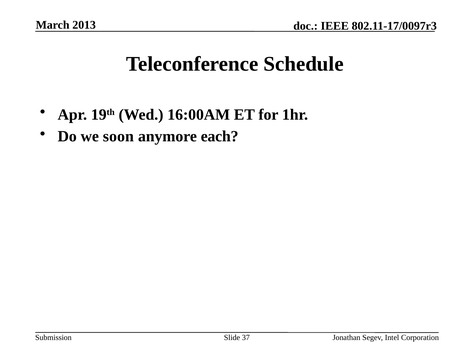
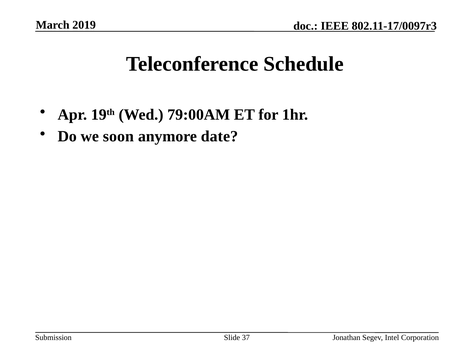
2013: 2013 -> 2019
16:00AM: 16:00AM -> 79:00AM
each: each -> date
